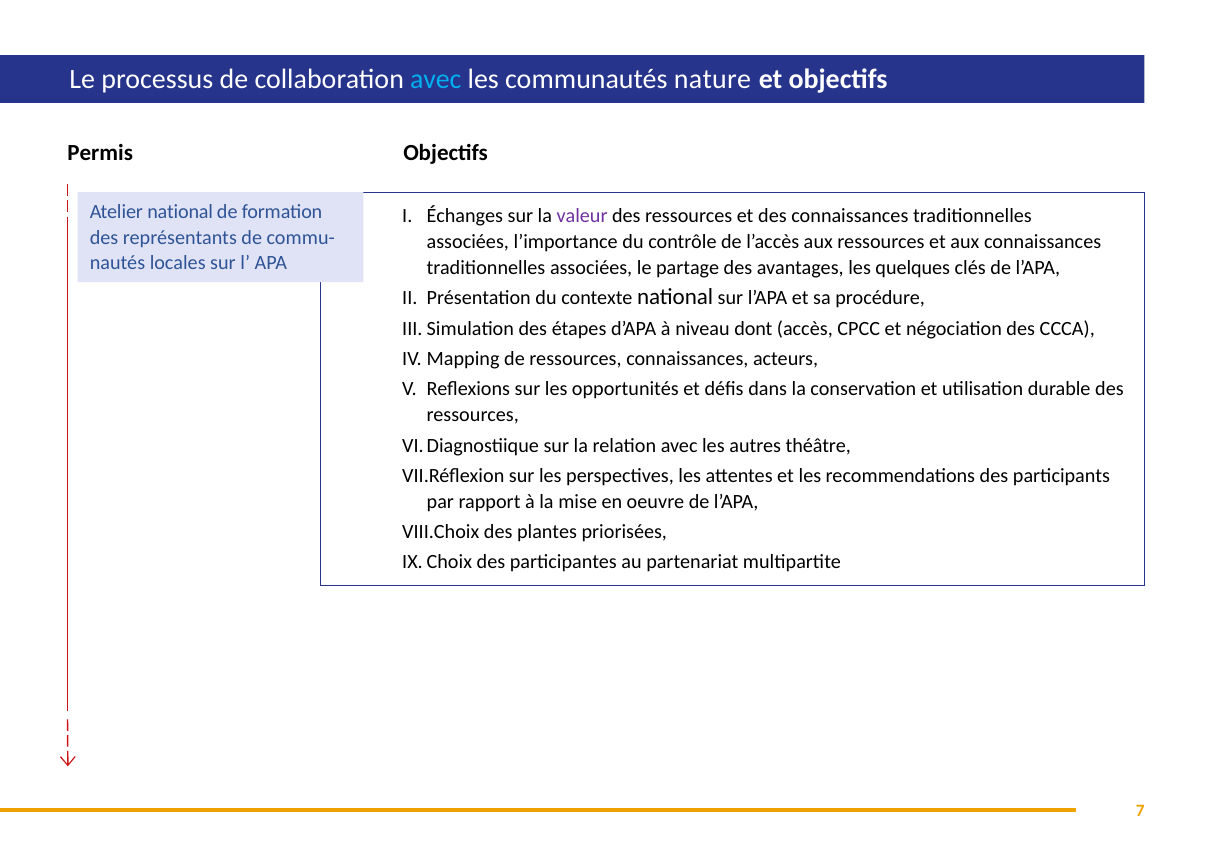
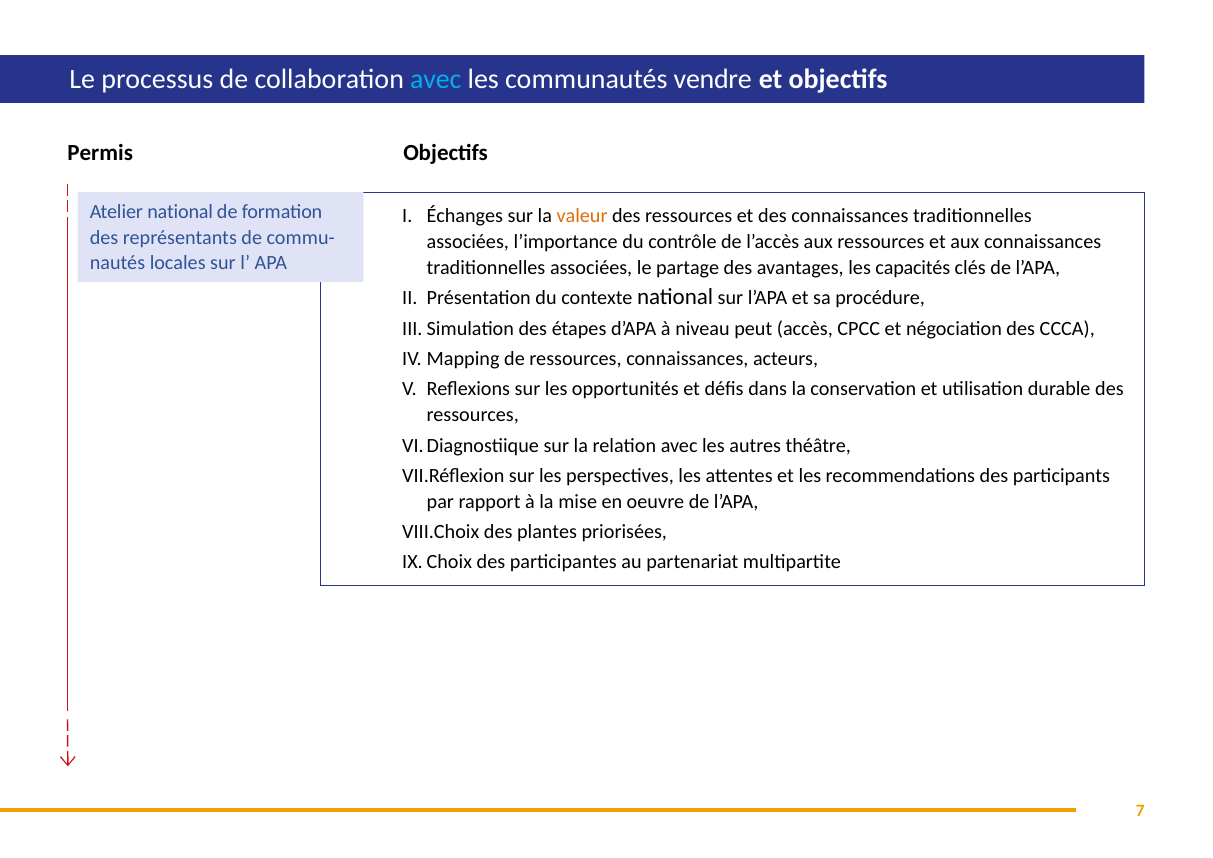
nature: nature -> vendre
valeur colour: purple -> orange
quelques: quelques -> capacités
dont: dont -> peut
